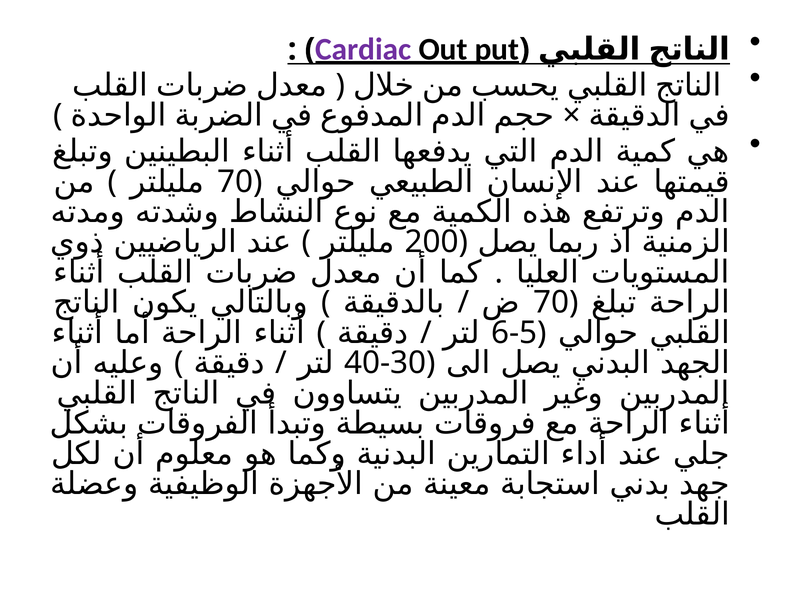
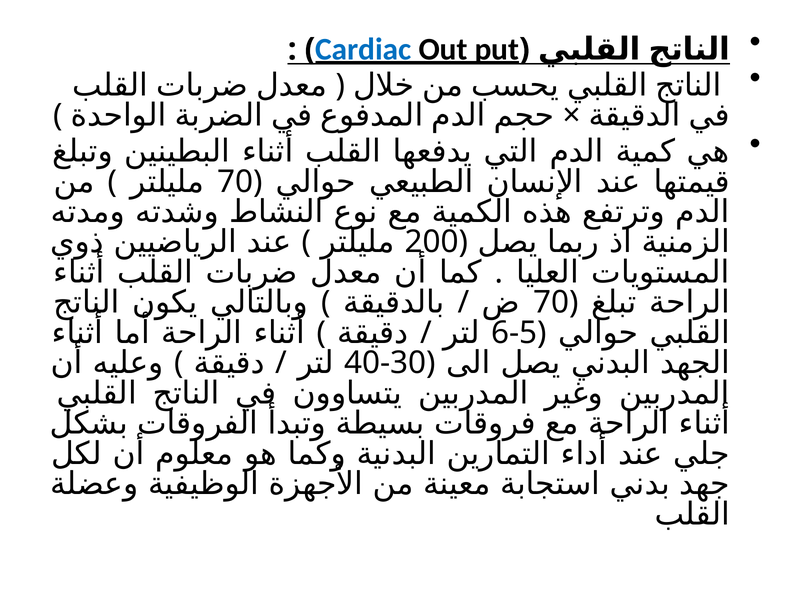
Cardiac colour: purple -> blue
